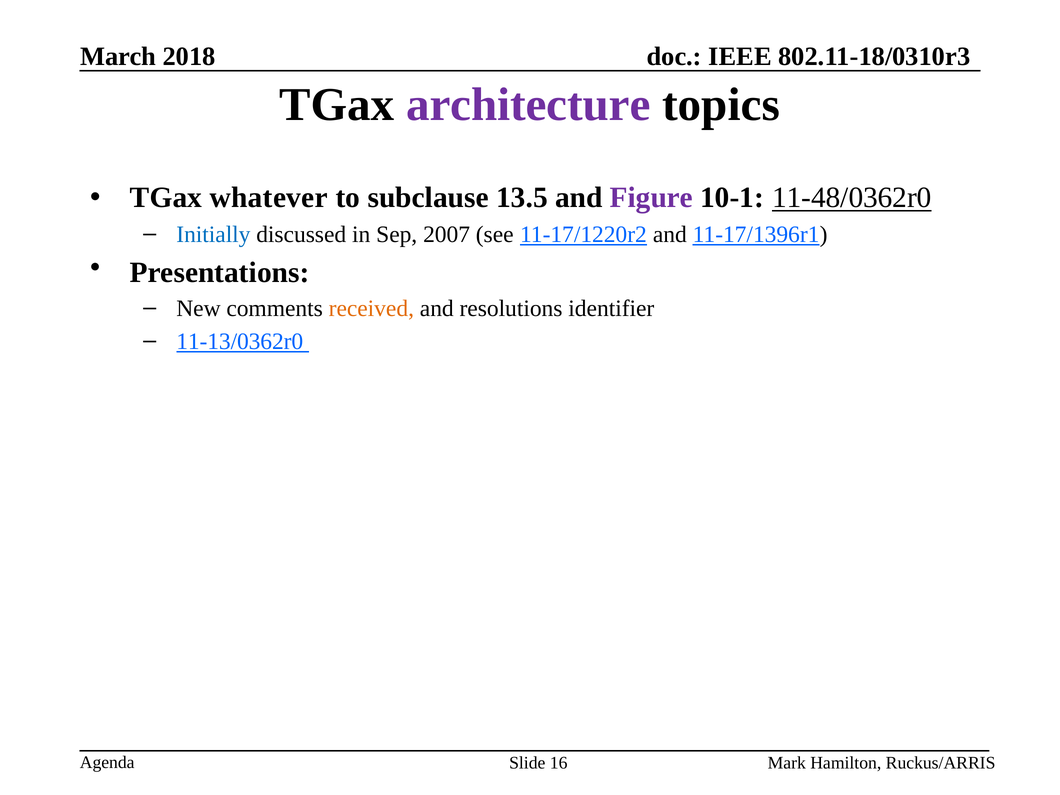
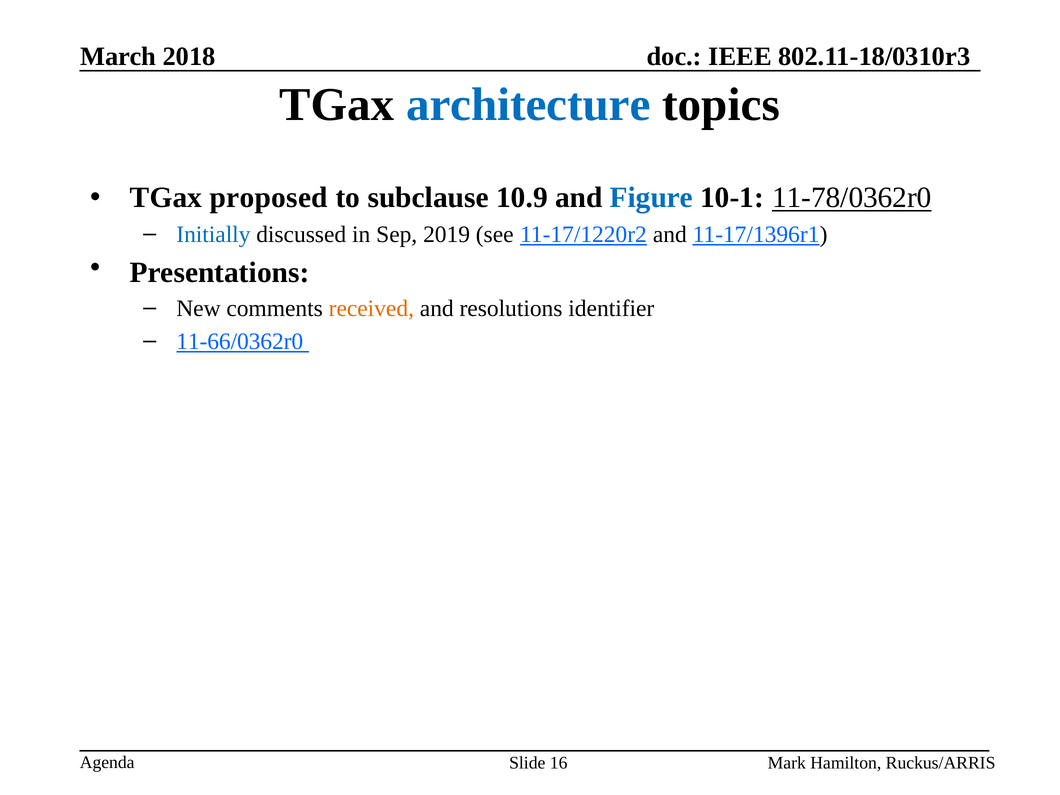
architecture colour: purple -> blue
whatever: whatever -> proposed
13.5: 13.5 -> 10.9
Figure colour: purple -> blue
11-48/0362r0: 11-48/0362r0 -> 11-78/0362r0
2007: 2007 -> 2019
11-13/0362r0: 11-13/0362r0 -> 11-66/0362r0
